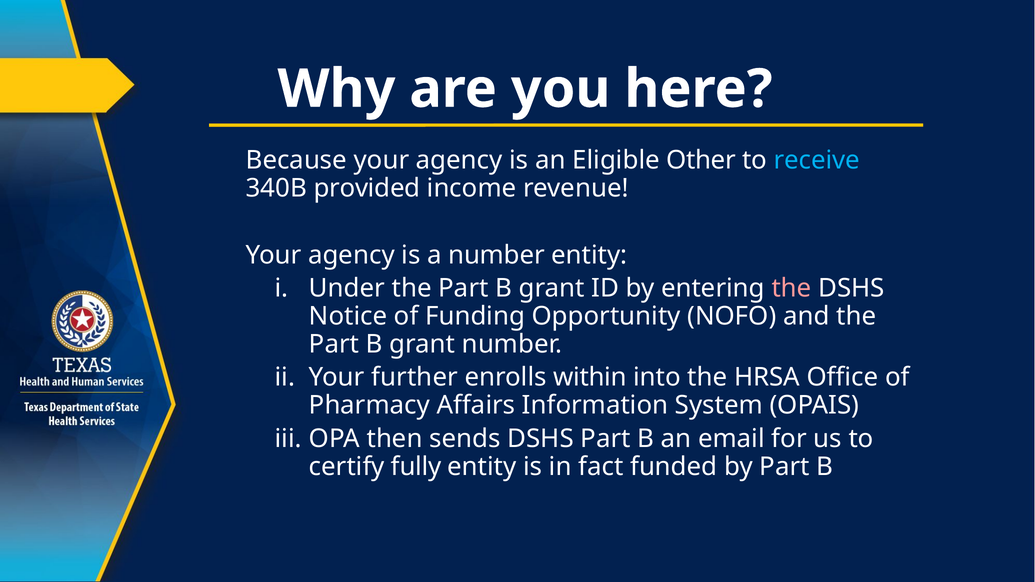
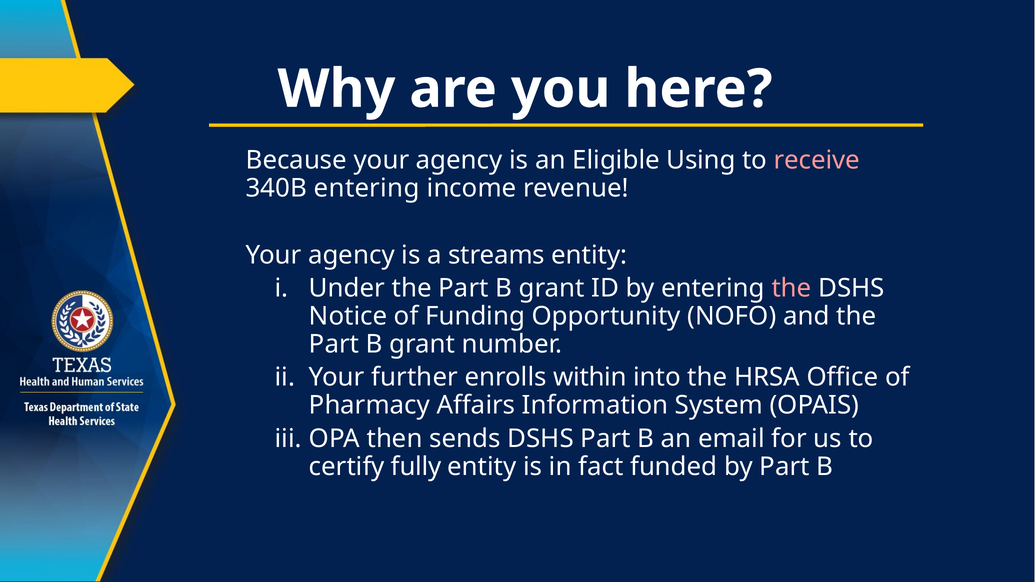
Other: Other -> Using
receive colour: light blue -> pink
340B provided: provided -> entering
a number: number -> streams
